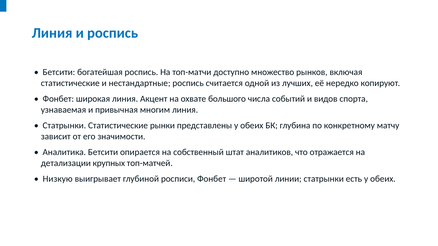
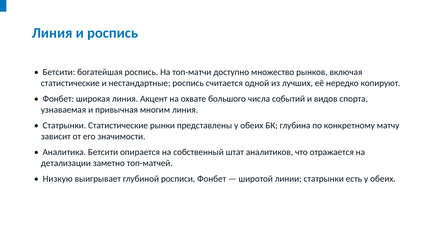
крупных: крупных -> заметно
